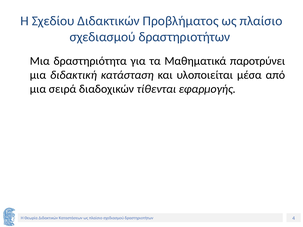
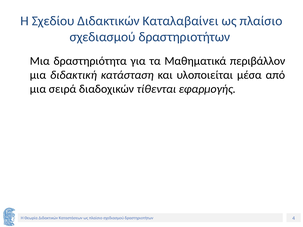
Πρoβλήματος: Πρoβλήματος -> Καταλαβαίνει
παροτρύνει: παροτρύνει -> περιβάλλον
